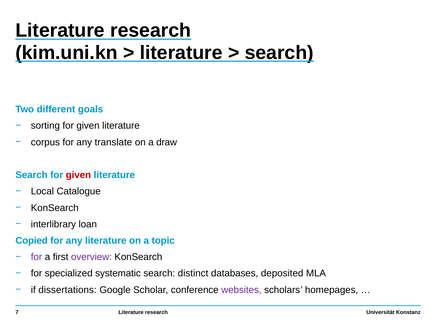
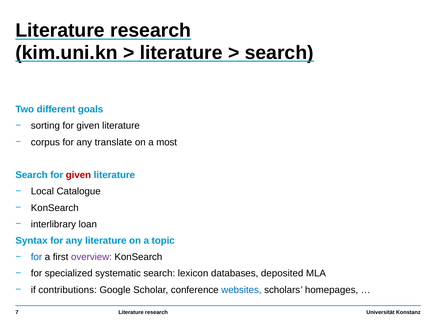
draw: draw -> most
Copied: Copied -> Syntax
for at (37, 257) colour: purple -> blue
distinct: distinct -> lexicon
dissertations: dissertations -> contributions
websites colour: purple -> blue
